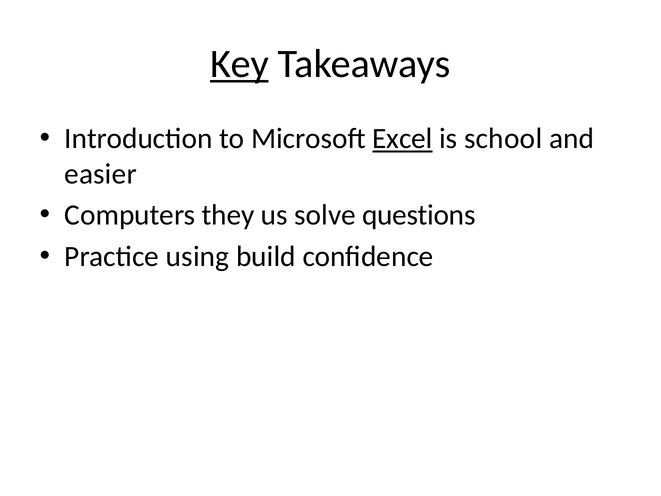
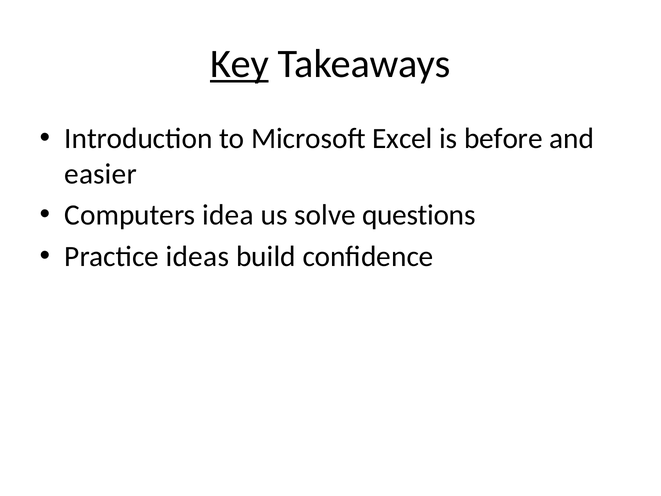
Excel underline: present -> none
school: school -> before
they: they -> idea
using: using -> ideas
